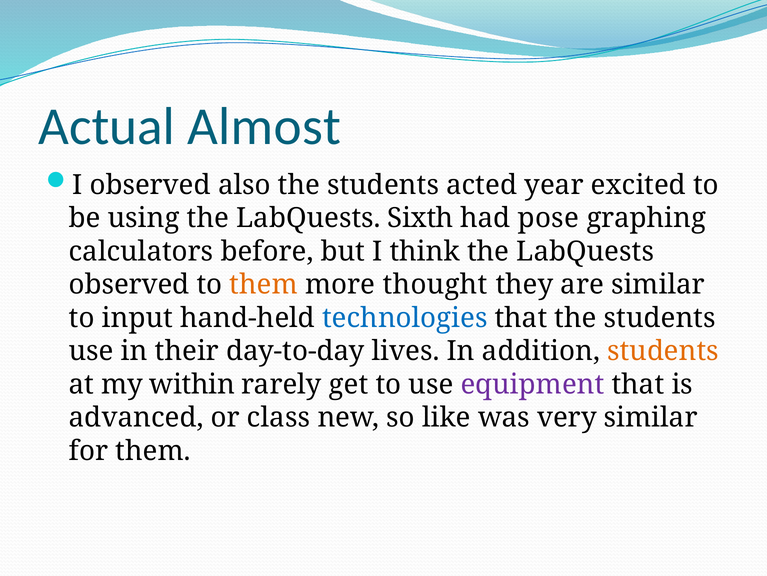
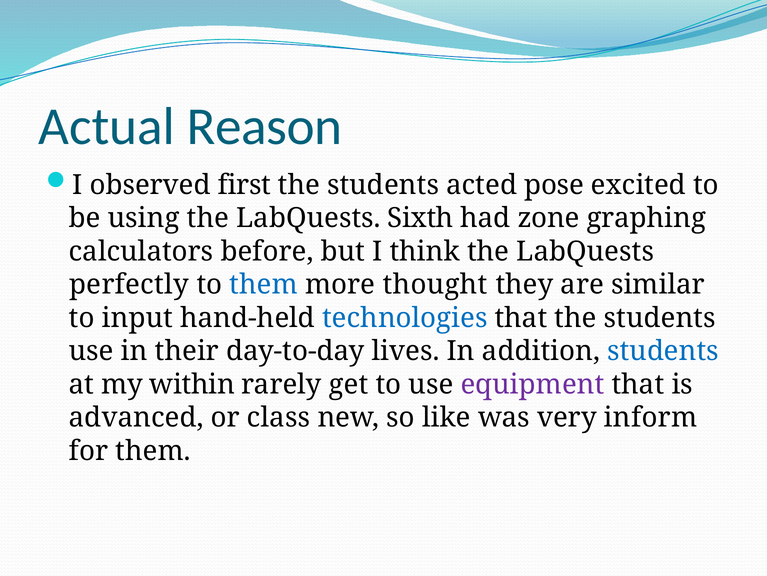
Almost: Almost -> Reason
also: also -> first
year: year -> pose
pose: pose -> zone
observed at (129, 284): observed -> perfectly
them at (264, 284) colour: orange -> blue
students at (663, 351) colour: orange -> blue
very similar: similar -> inform
